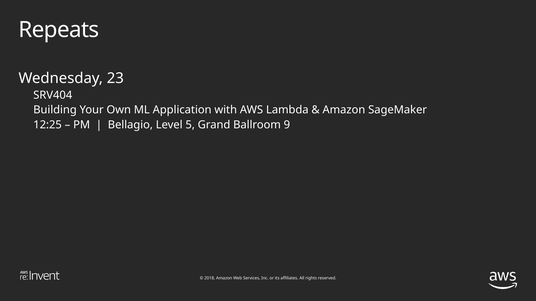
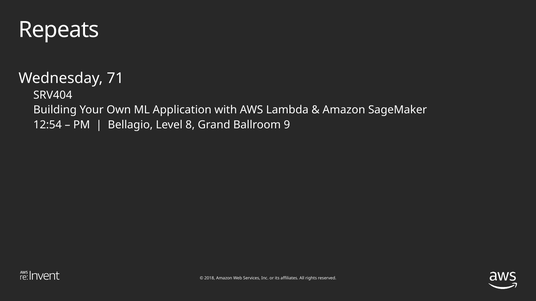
23: 23 -> 71
12:25: 12:25 -> 12:54
5: 5 -> 8
